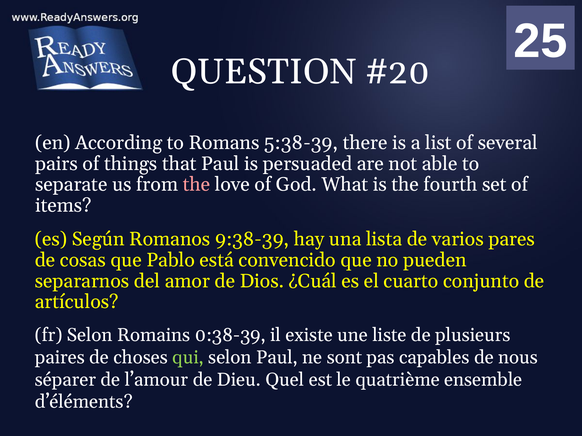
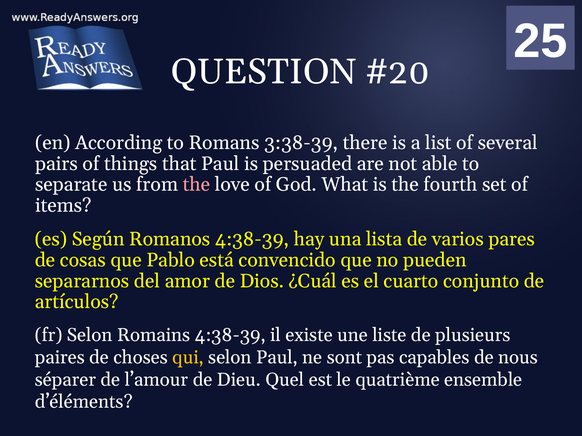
5:38-39: 5:38-39 -> 3:38-39
Romanos 9:38-39: 9:38-39 -> 4:38-39
Romains 0:38-39: 0:38-39 -> 4:38-39
qui colour: light green -> yellow
